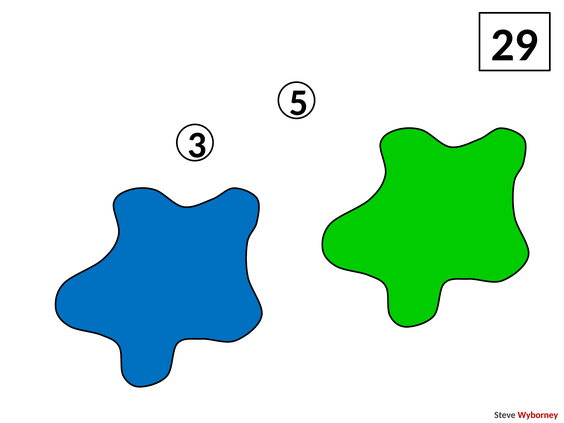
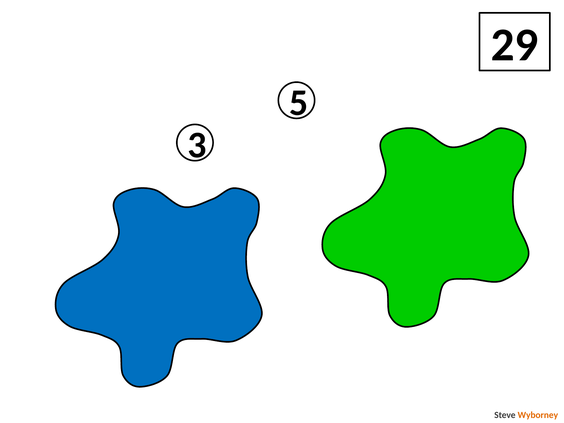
Wyborney colour: red -> orange
